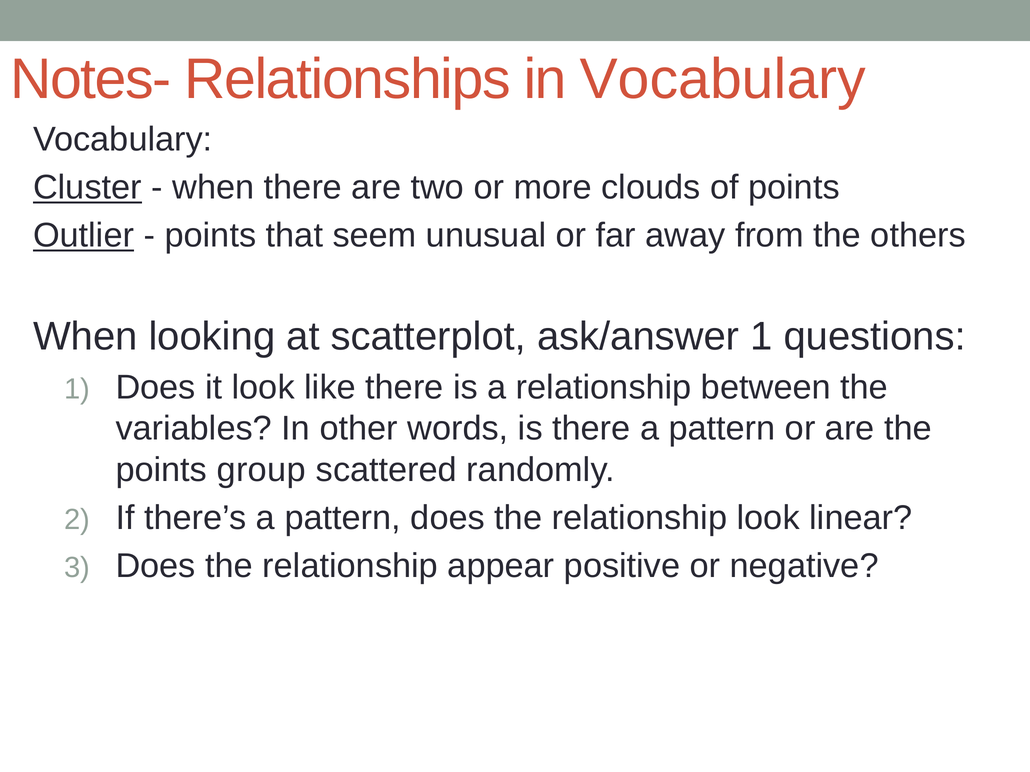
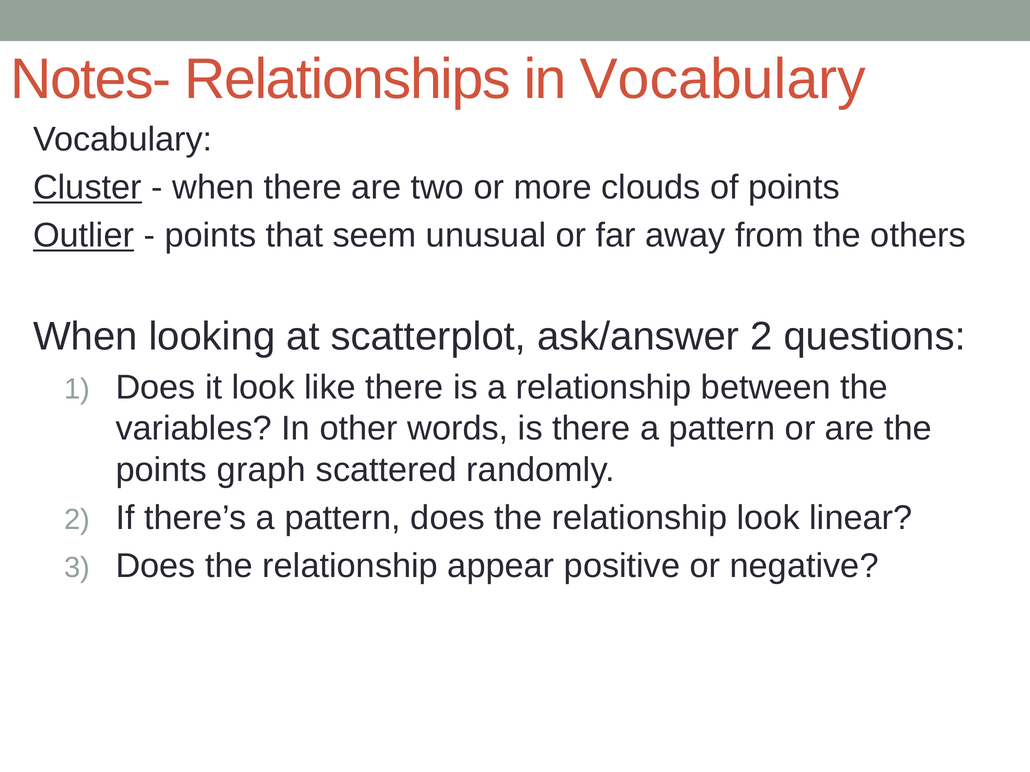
ask/answer 1: 1 -> 2
group: group -> graph
